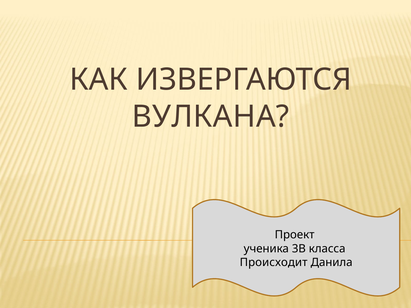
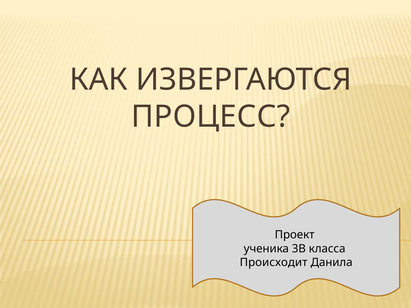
ВУЛКАНА: ВУЛКАНА -> ПРОЦЕСС
